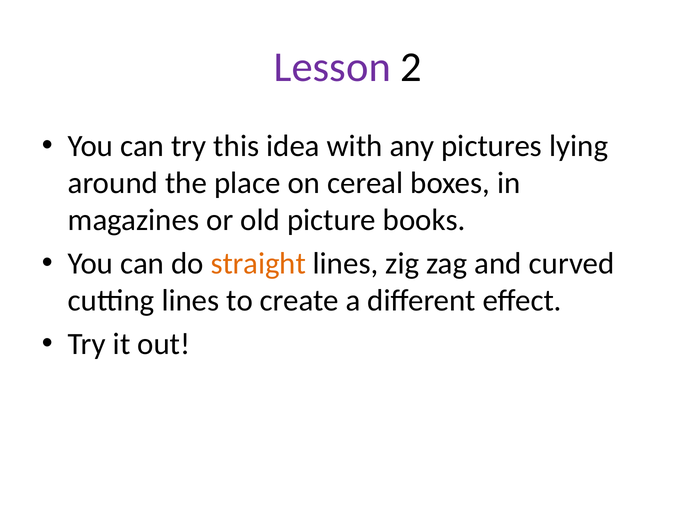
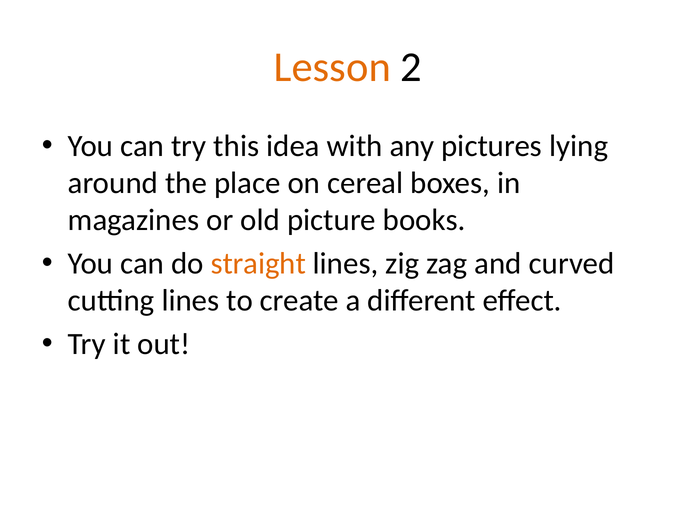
Lesson colour: purple -> orange
